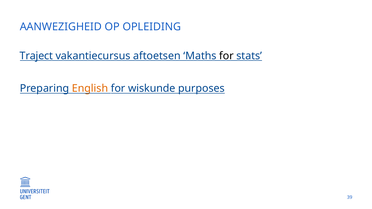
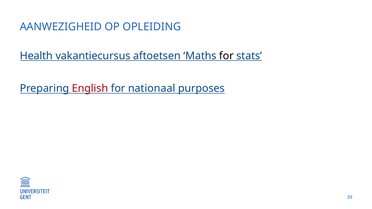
Traject: Traject -> Health
English colour: orange -> red
wiskunde: wiskunde -> nationaal
